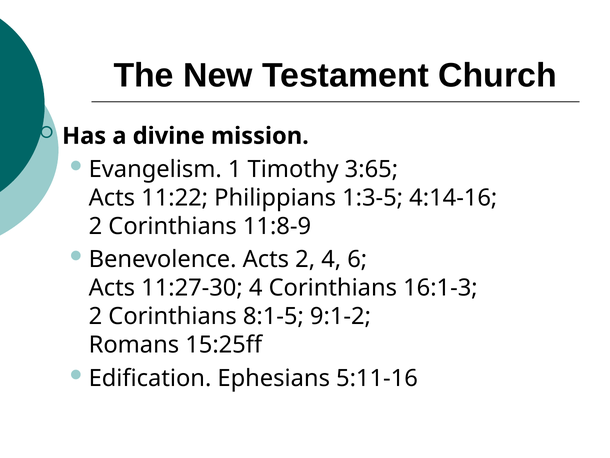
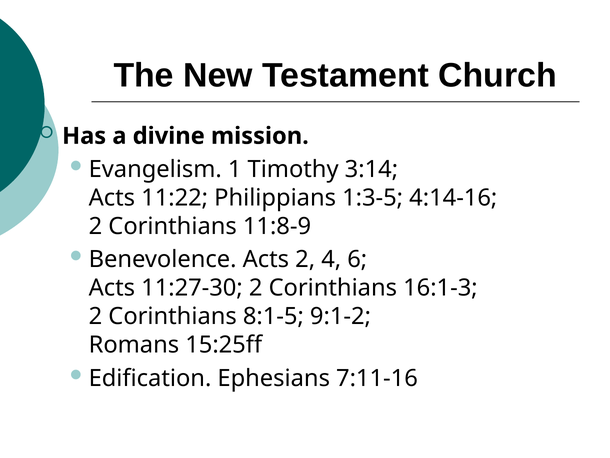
3:65: 3:65 -> 3:14
11:27-30 4: 4 -> 2
5:11-16: 5:11-16 -> 7:11-16
